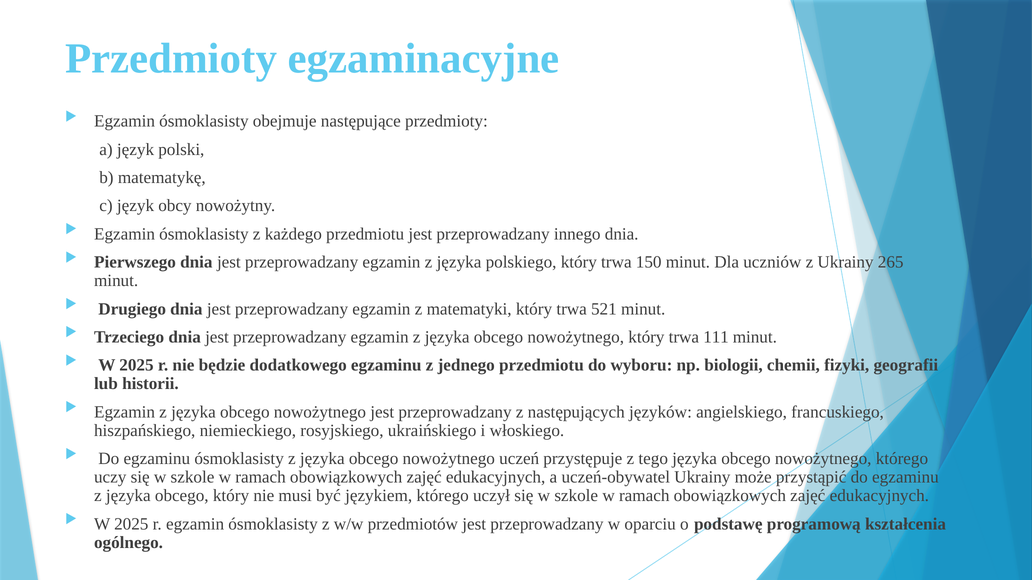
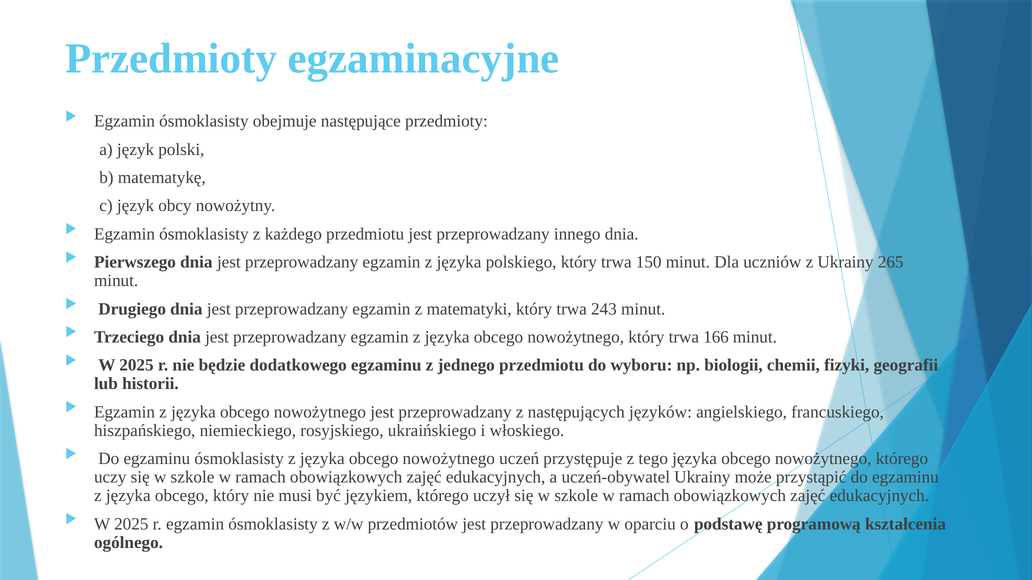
521: 521 -> 243
111: 111 -> 166
